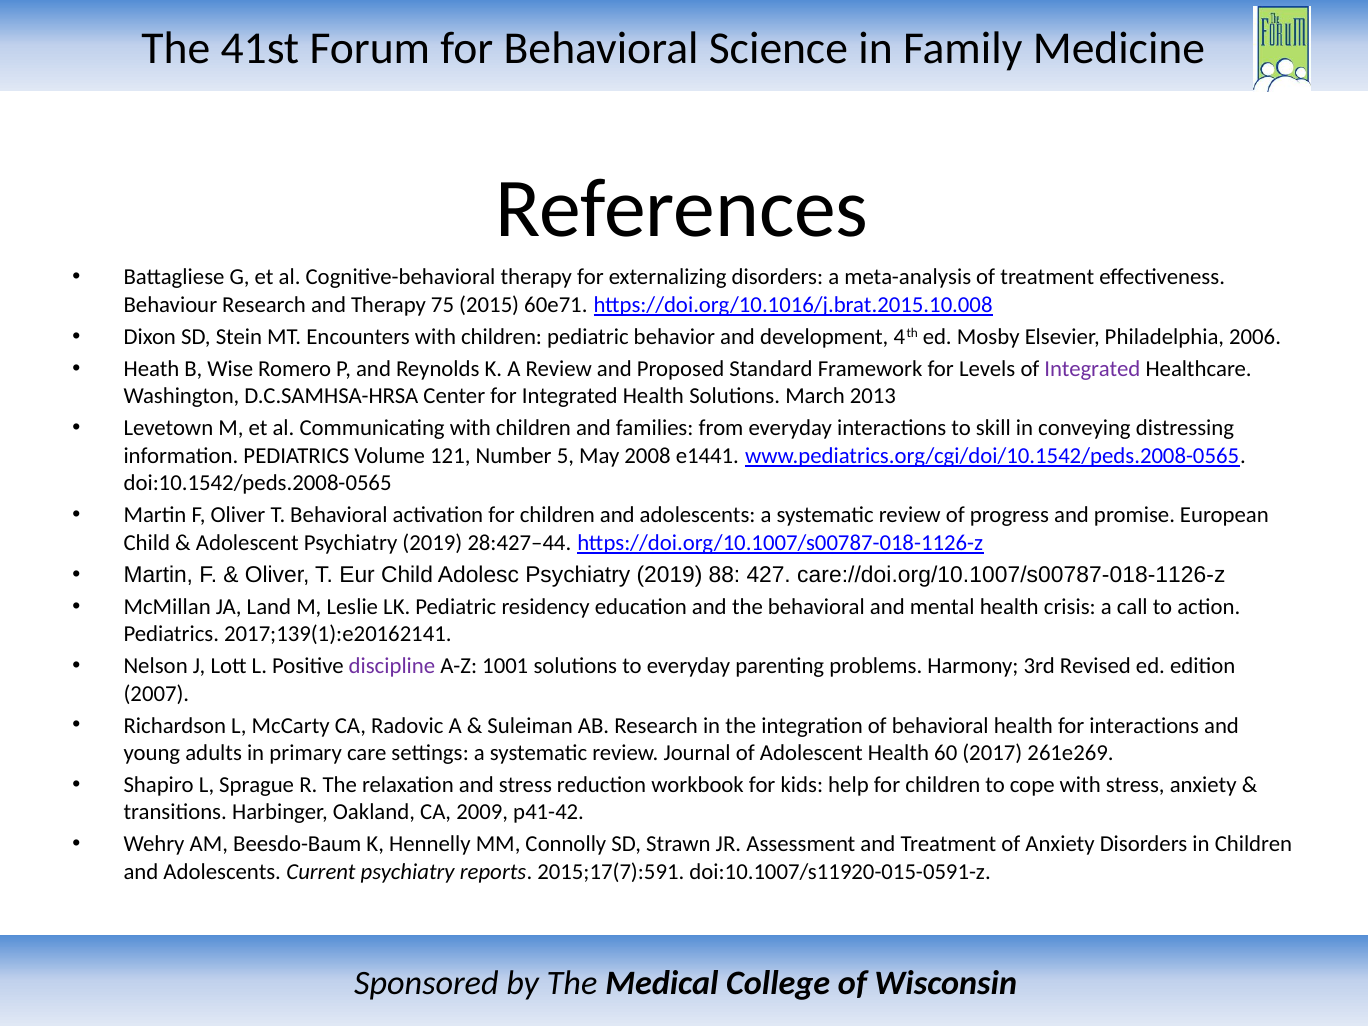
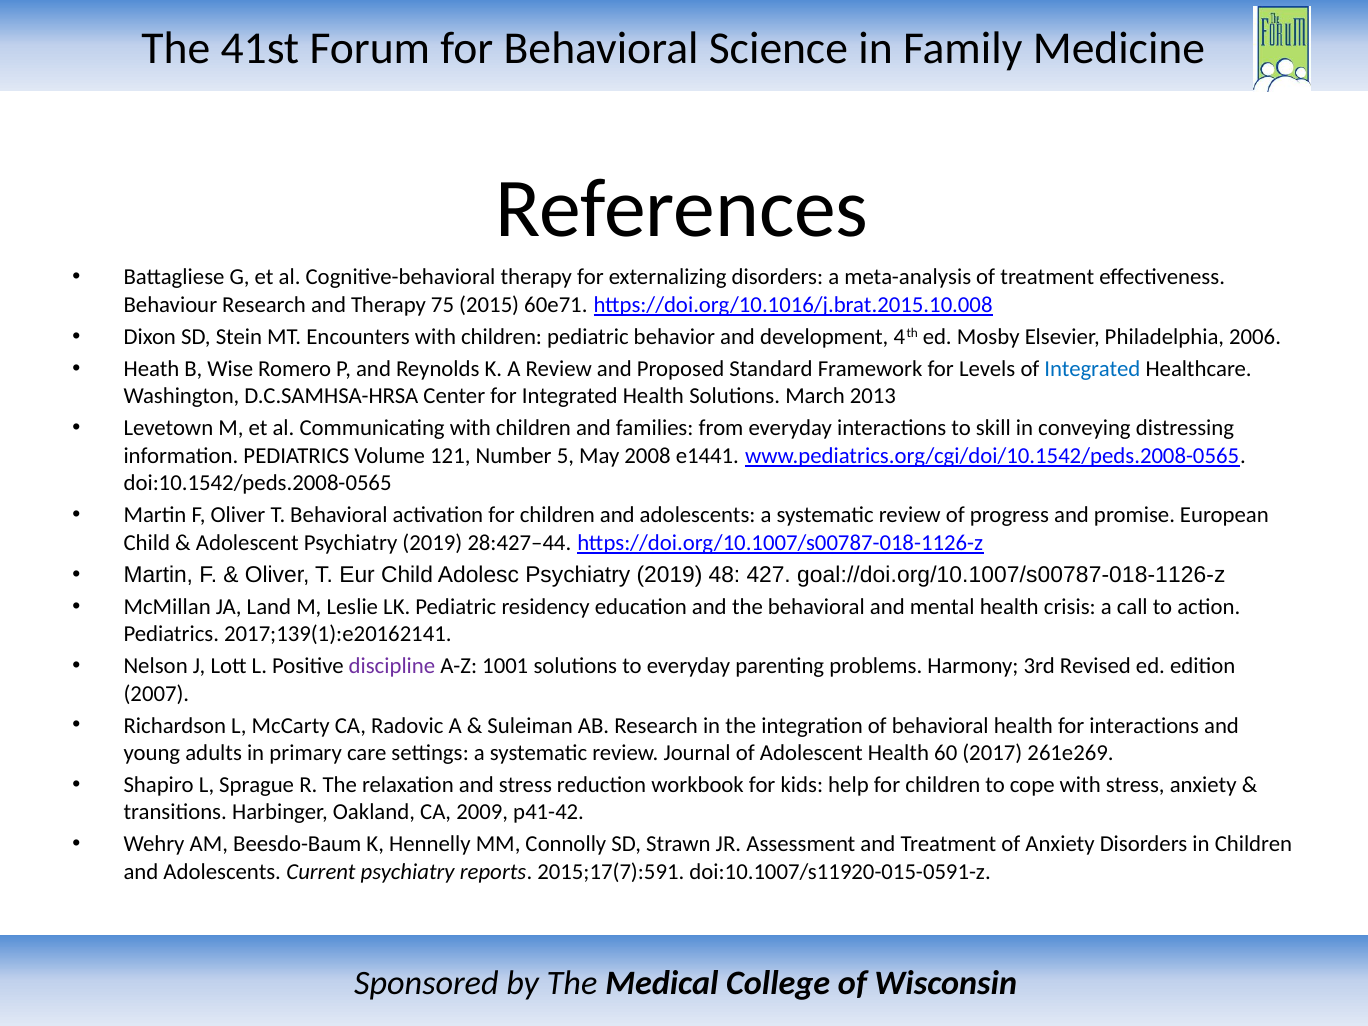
Integrated at (1092, 369) colour: purple -> blue
88: 88 -> 48
care://doi.org/10.1007/s00787-018-1126-z: care://doi.org/10.1007/s00787-018-1126-z -> goal://doi.org/10.1007/s00787-018-1126-z
